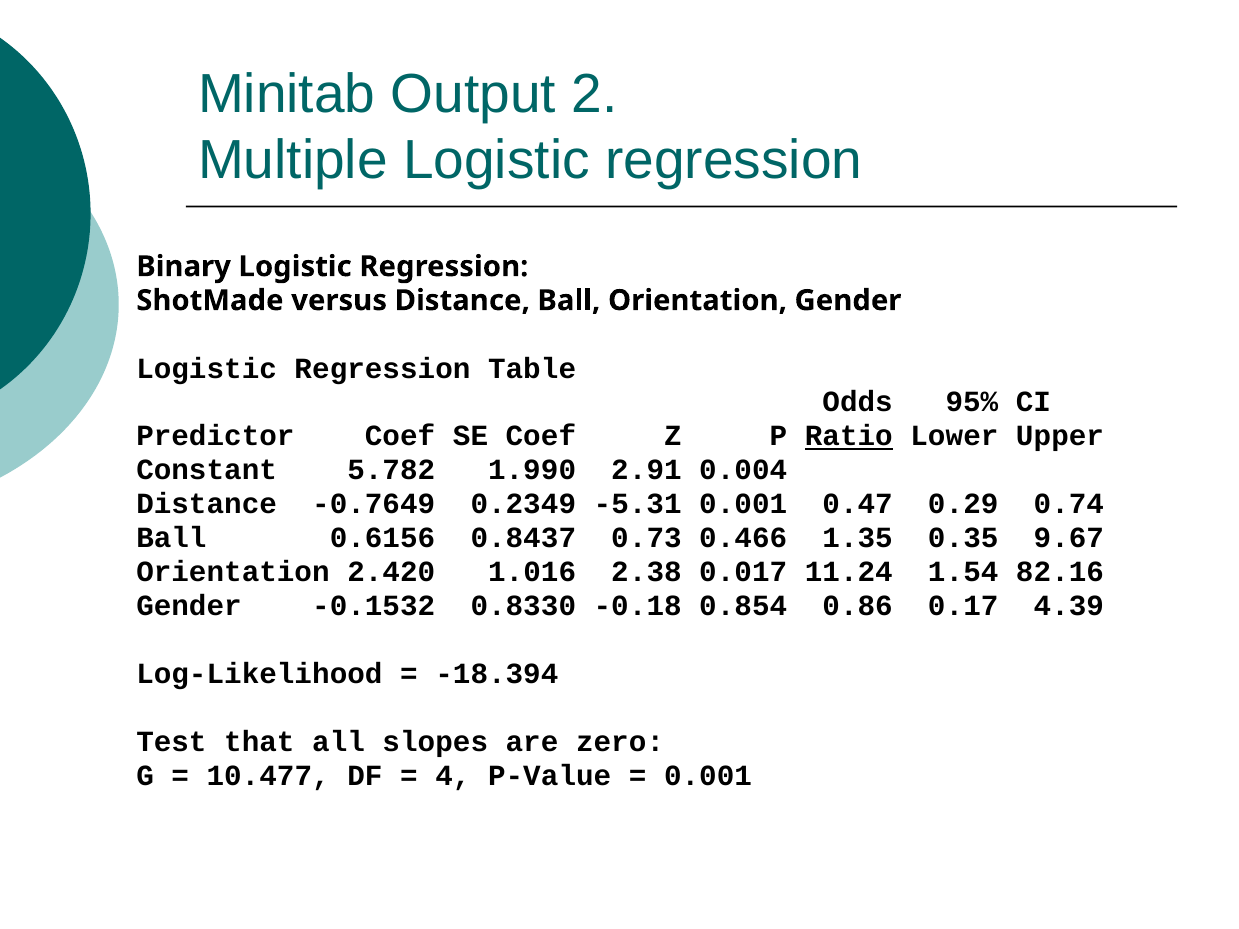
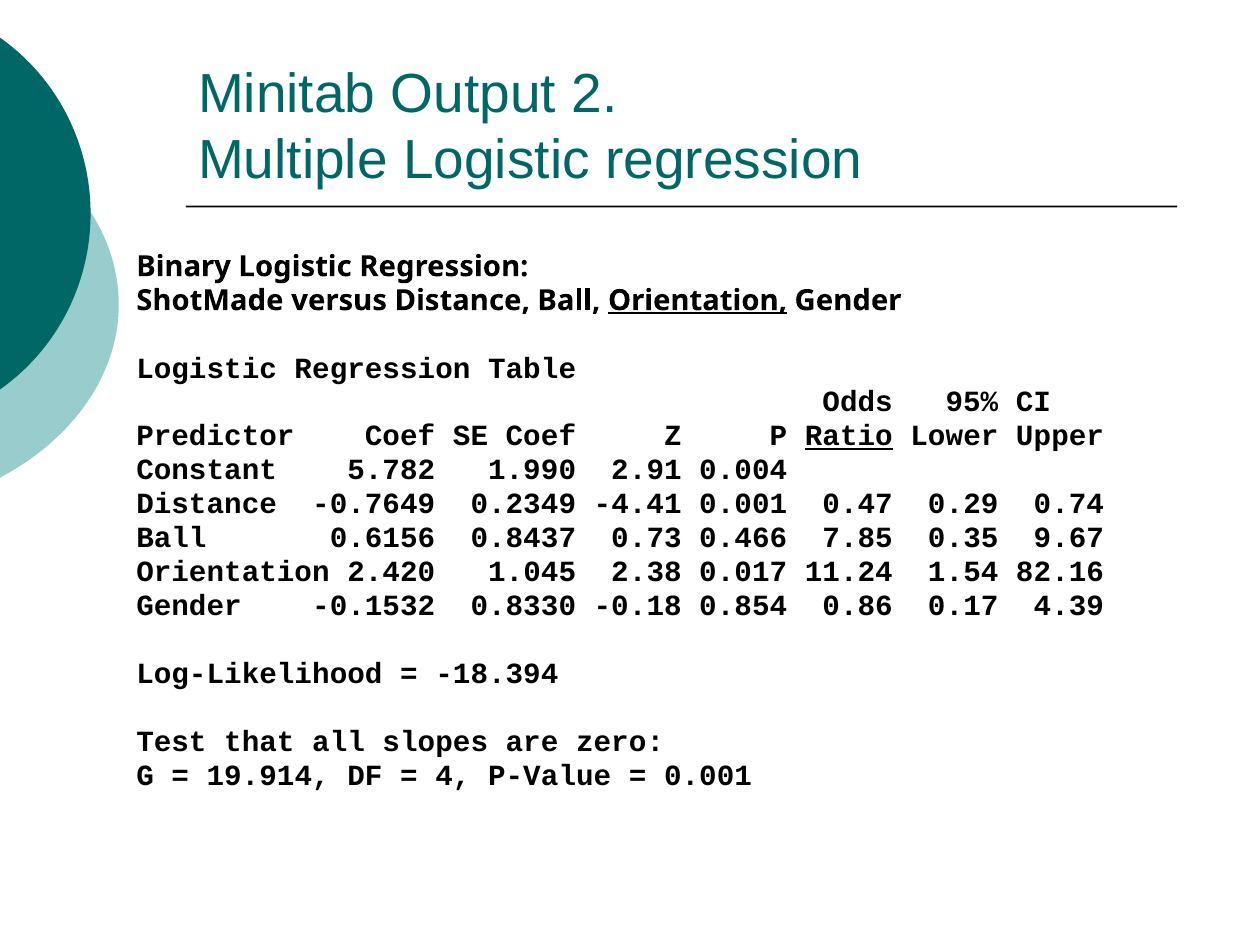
Orientation at (697, 301) underline: none -> present
-5.31: -5.31 -> -4.41
1.35: 1.35 -> 7.85
1.016: 1.016 -> 1.045
10.477: 10.477 -> 19.914
